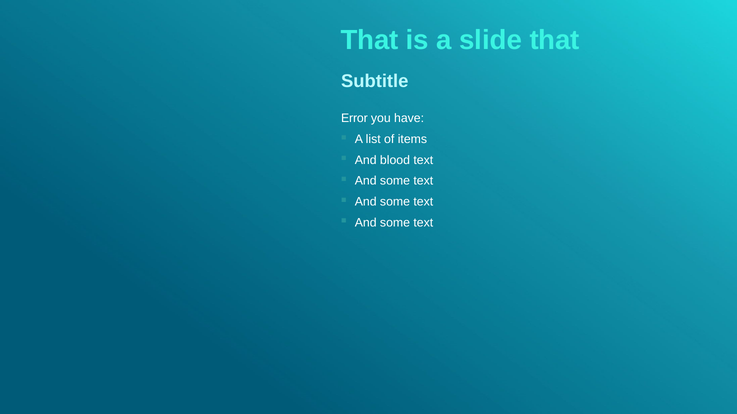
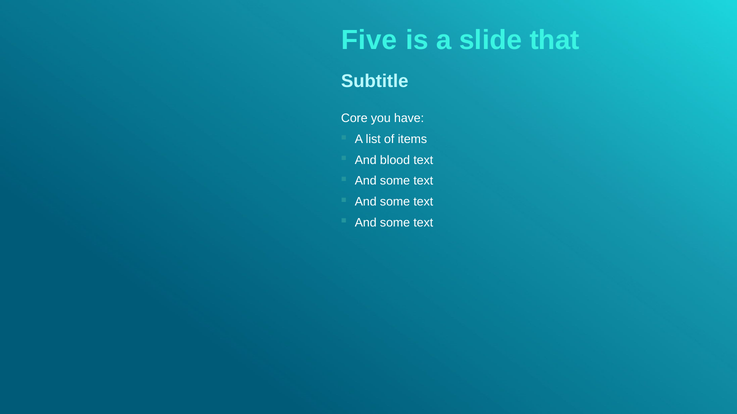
That at (370, 40): That -> Five
Error: Error -> Core
